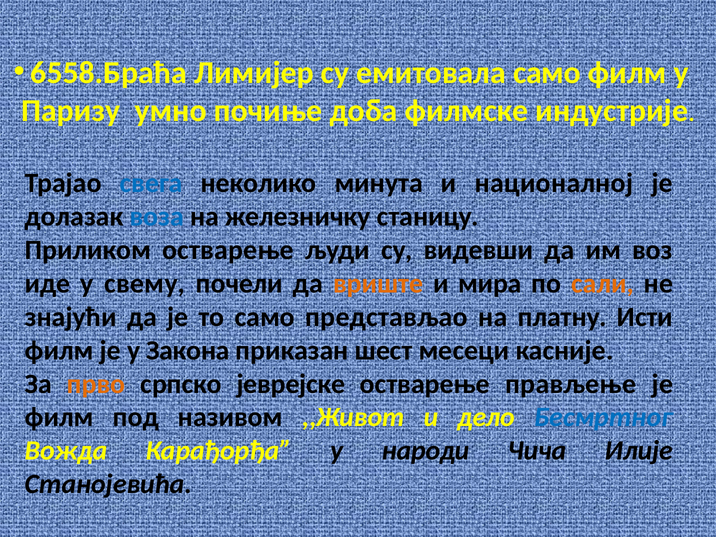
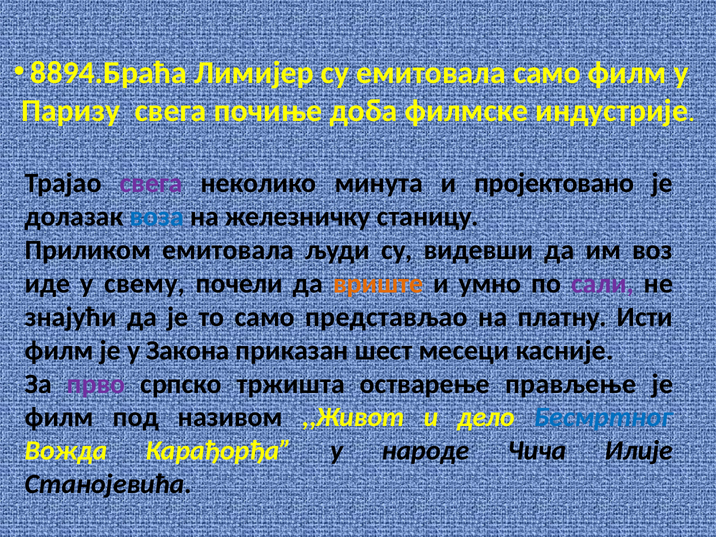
6558.Браћа: 6558.Браћа -> 8894.Браћа
Паризу умно: умно -> свега
свега at (151, 183) colour: blue -> purple
националној: националној -> пројектовано
Приликом остварење: остварење -> емитовала
мира: мира -> умно
сали colour: orange -> purple
прво colour: orange -> purple
јеврејске: јеврејске -> тржишта
народи: народи -> народе
